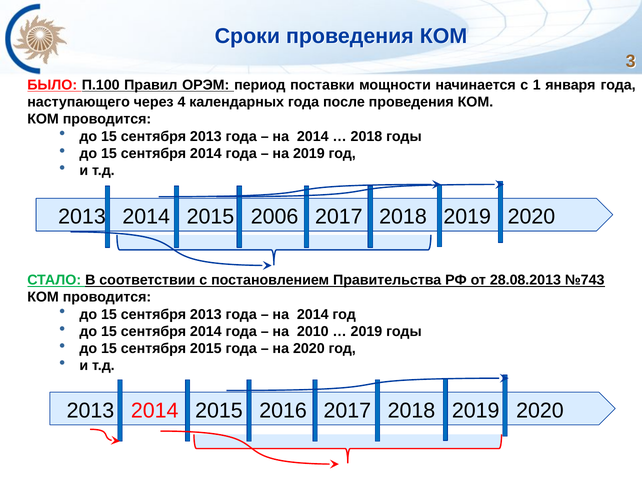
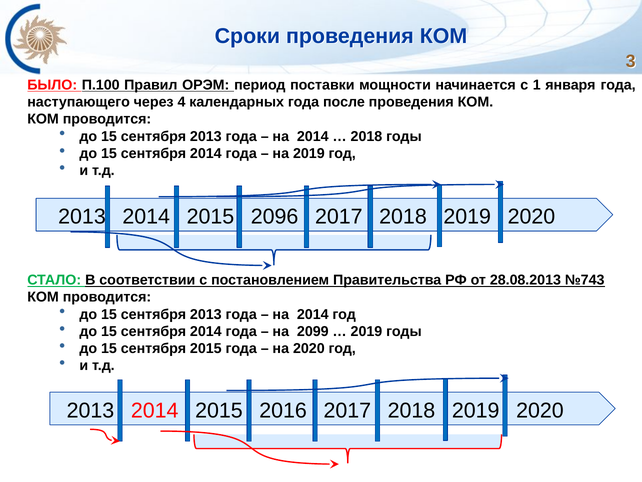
2006: 2006 -> 2096
2010: 2010 -> 2099
